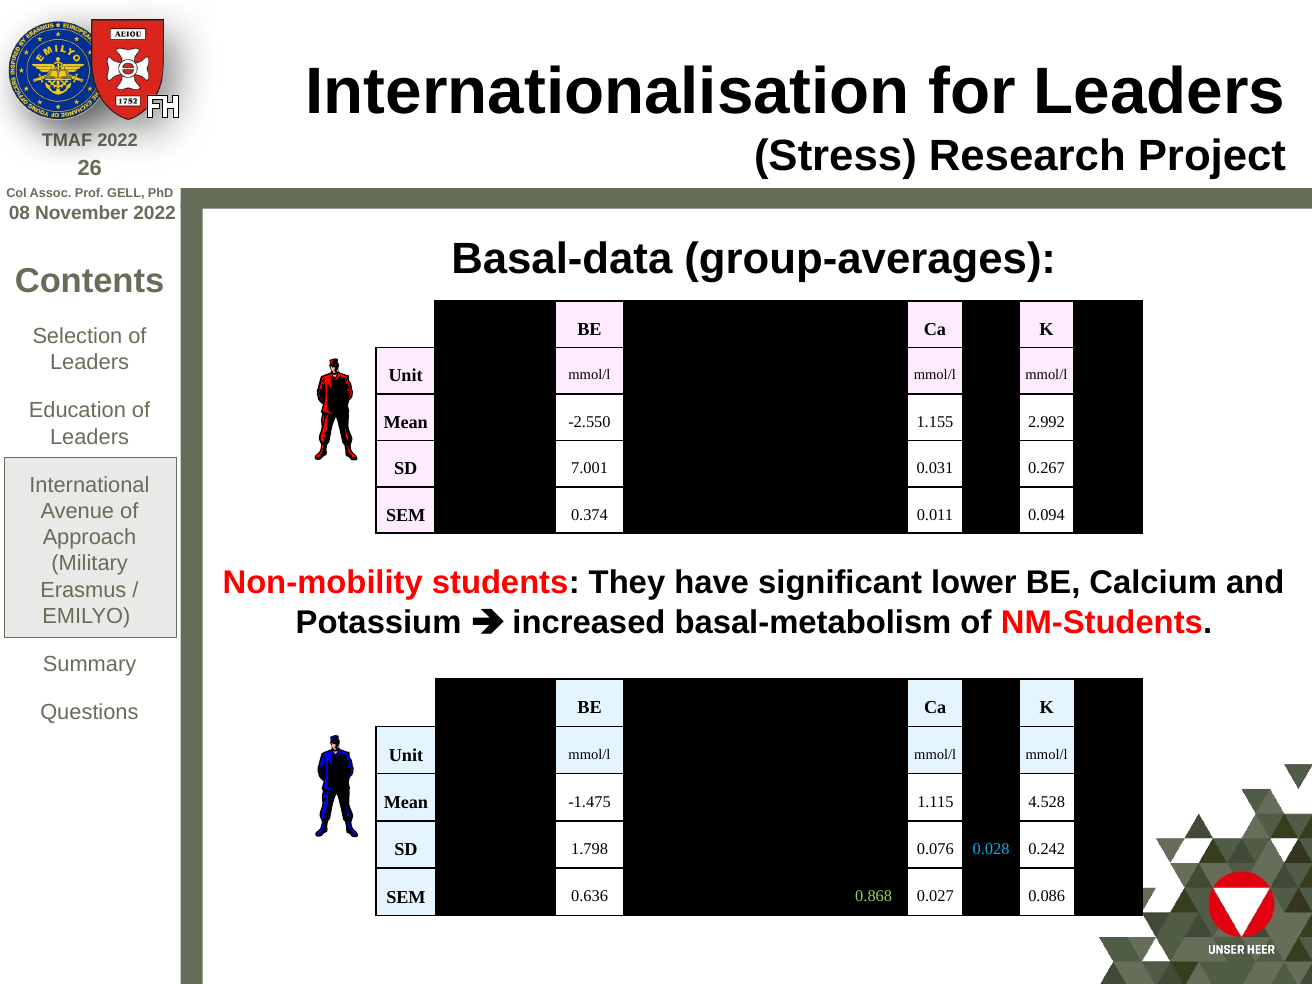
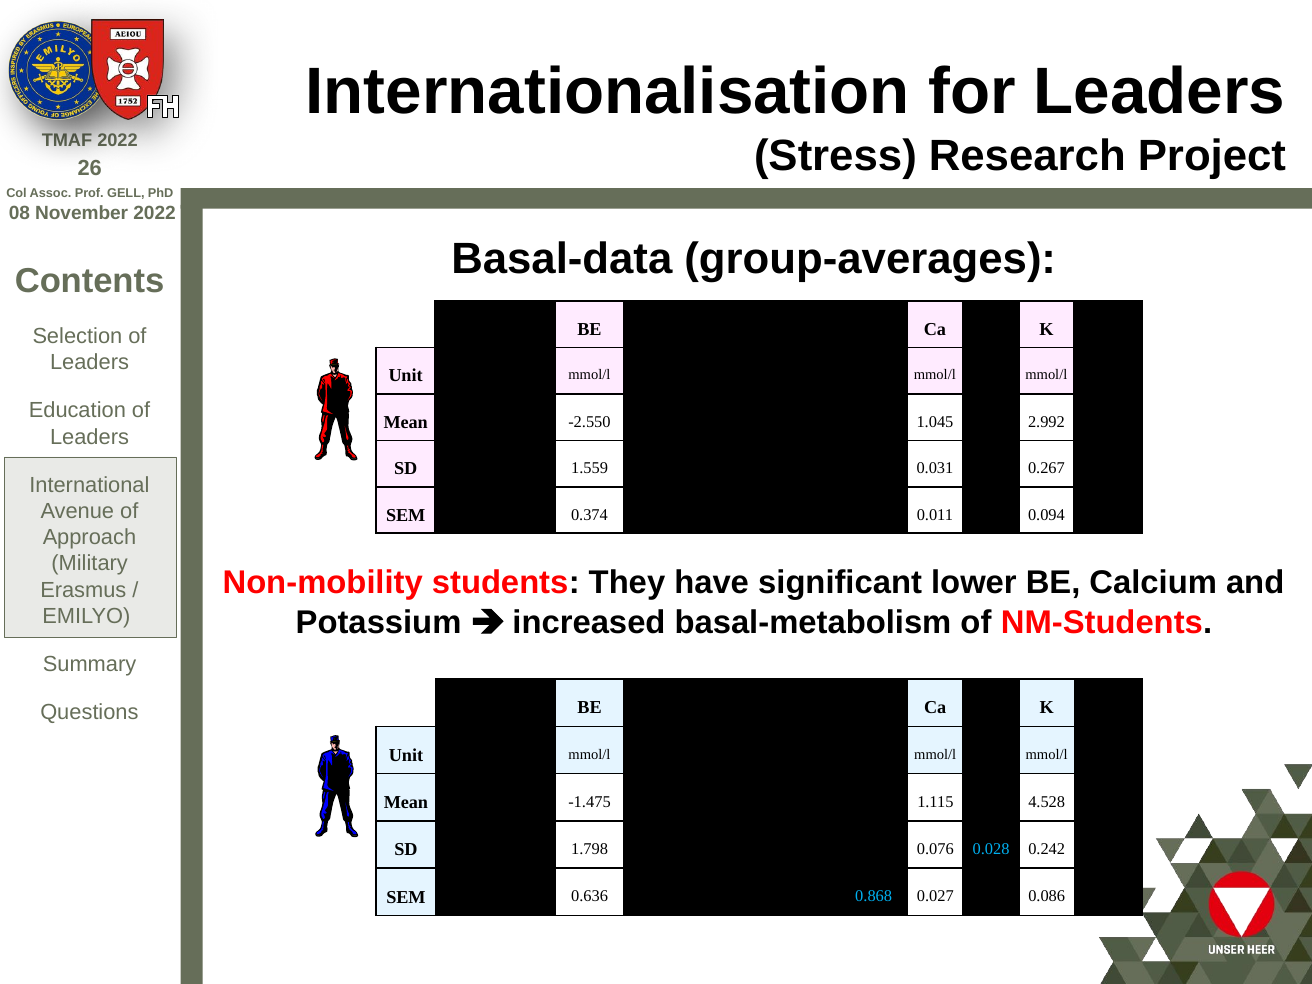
1.155: 1.155 -> 1.045
7.001: 7.001 -> 1.559
0.868 colour: light green -> light blue
